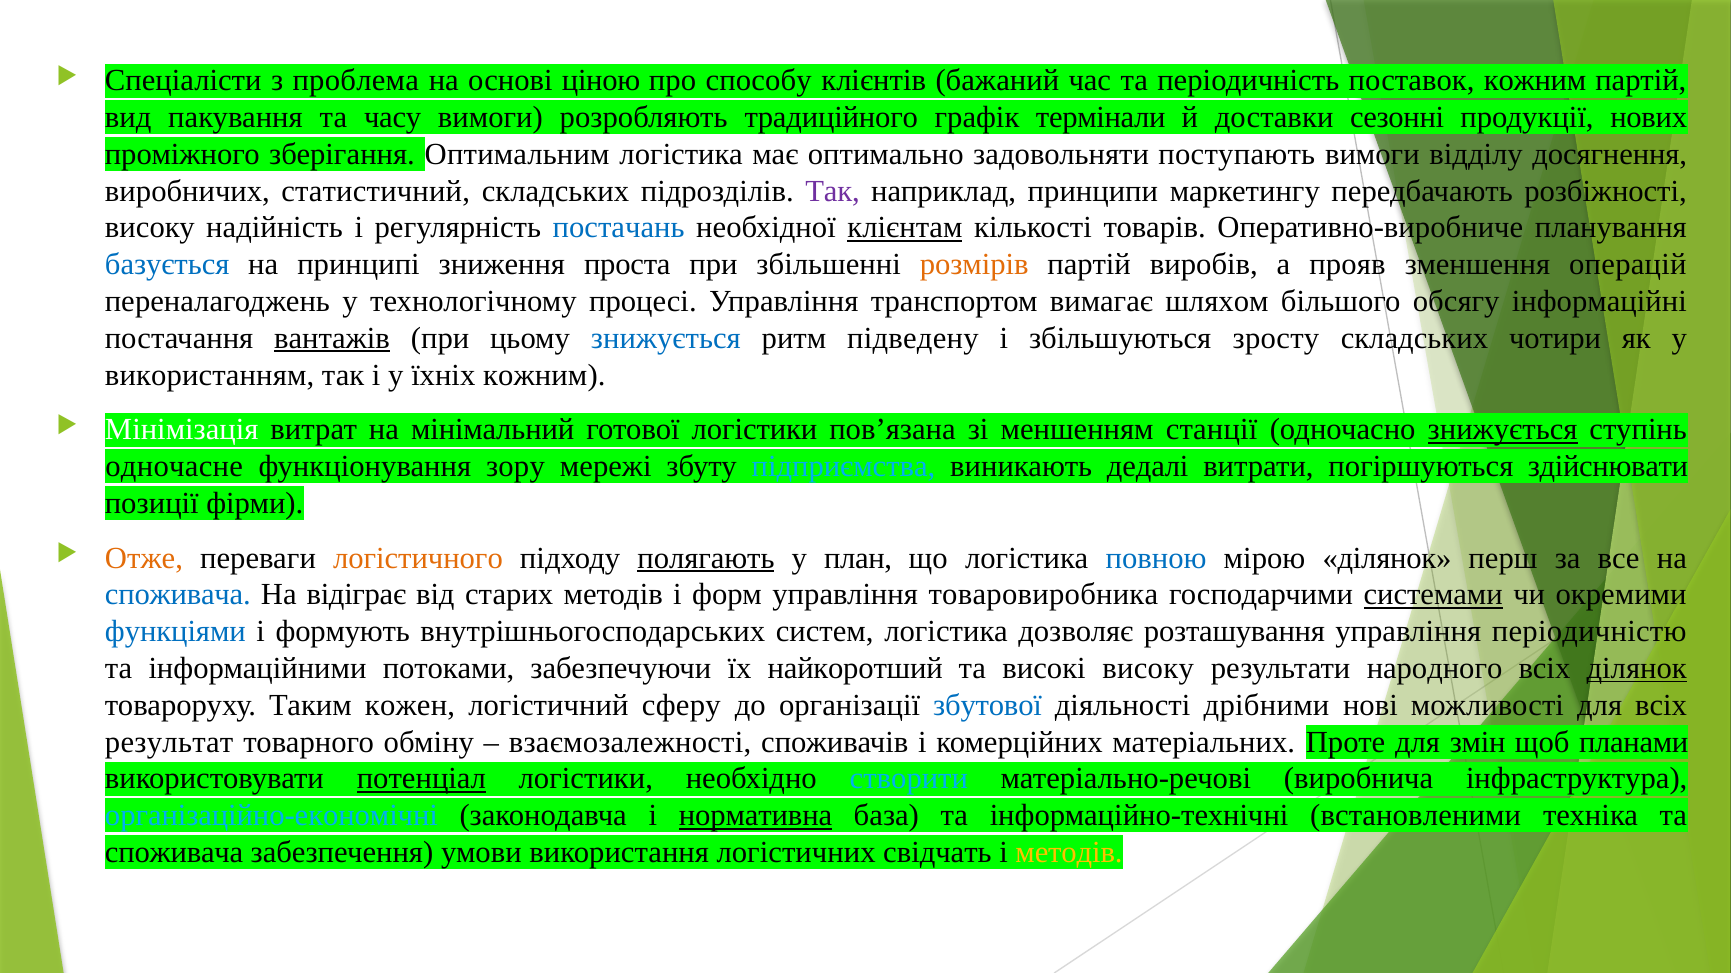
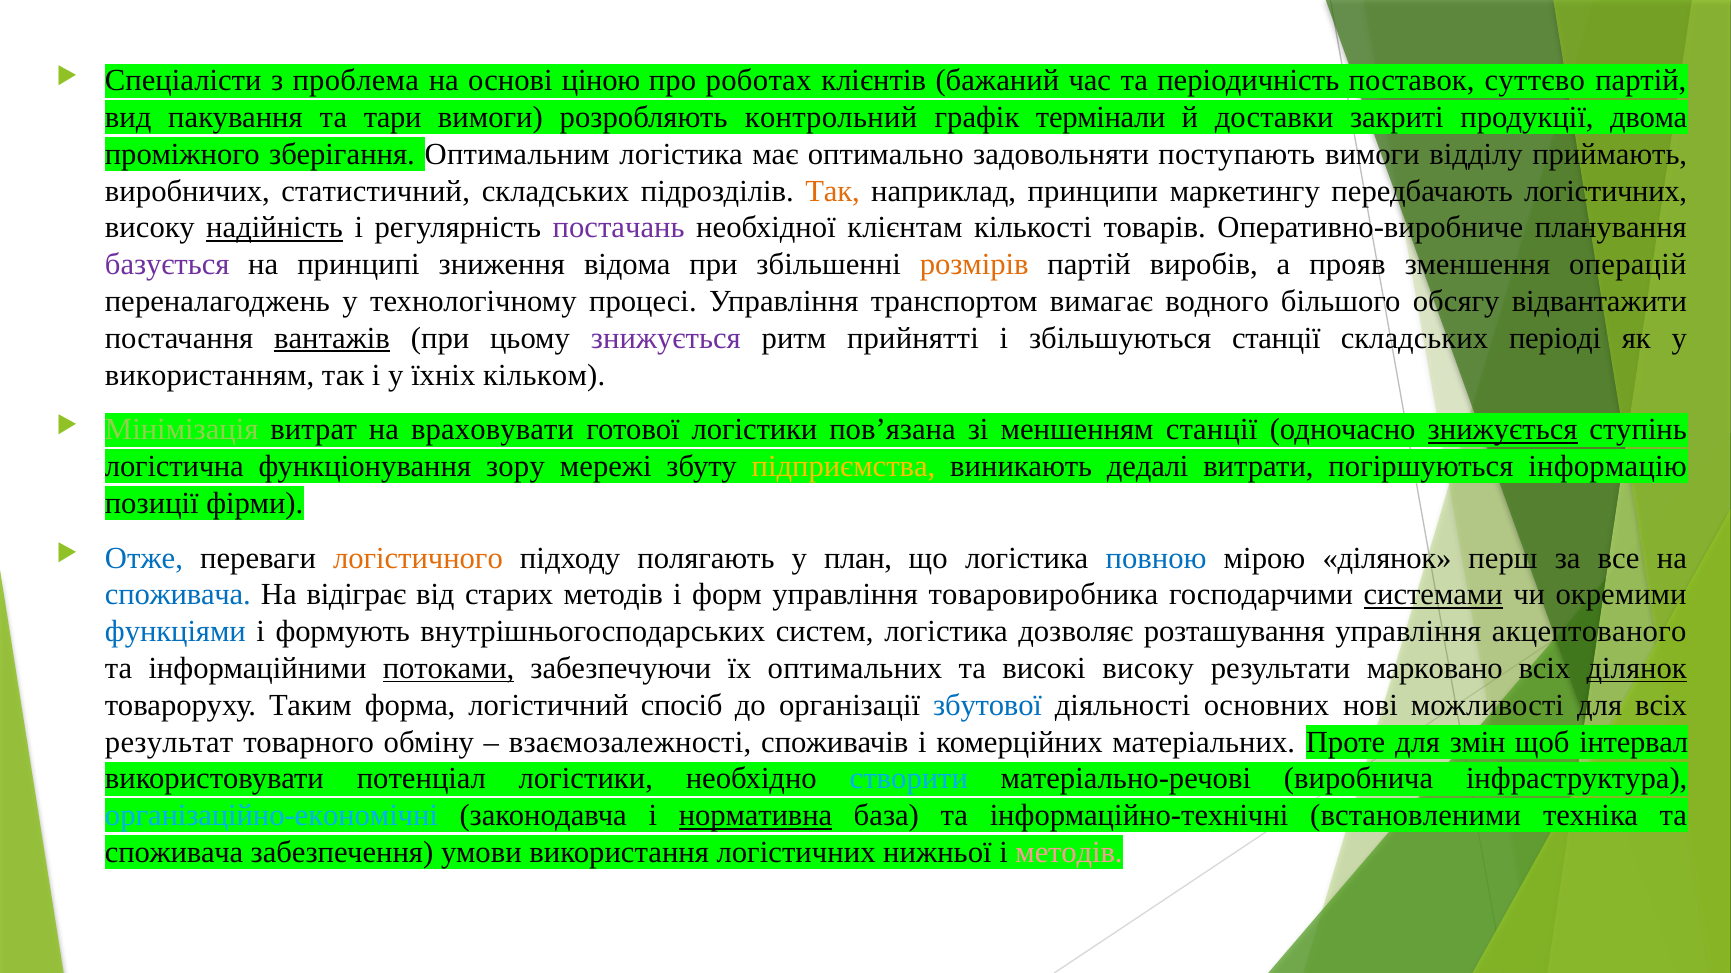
способу: способу -> роботах
поставок кожним: кожним -> суттєво
часу: часу -> тари
традиційного: традиційного -> контрольний
сезонні: сезонні -> закриті
нових: нових -> двома
досягнення: досягнення -> приймають
Так at (833, 191) colour: purple -> orange
передбачають розбіжності: розбіжності -> логістичних
надійність underline: none -> present
постачань colour: blue -> purple
клієнтам underline: present -> none
базується colour: blue -> purple
проста: проста -> відома
шляхом: шляхом -> водного
інформаційні: інформаційні -> відвантажити
знижується at (666, 338) colour: blue -> purple
підведену: підведену -> прийнятті
збільшуються зросту: зросту -> станції
чотири: чотири -> періоді
їхніх кожним: кожним -> кільком
Мінімізація colour: white -> light green
мінімальний: мінімальний -> враховувати
одночасне: одночасне -> логістична
підприємства colour: light blue -> yellow
здійснювати: здійснювати -> інформацію
Отже colour: orange -> blue
полягають underline: present -> none
періодичністю: періодичністю -> акцептованого
потоками underline: none -> present
найкоротший: найкоротший -> оптимальних
народного: народного -> марковано
кожен: кожен -> форма
сферу: сферу -> спосіб
дрібними: дрібними -> основних
планами: планами -> інтервал
потенціал underline: present -> none
свідчать: свідчать -> нижньої
методів at (1069, 853) colour: yellow -> pink
